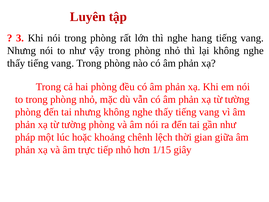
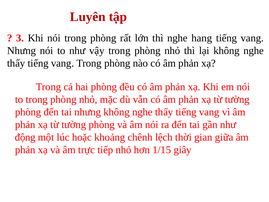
pháp: pháp -> động
